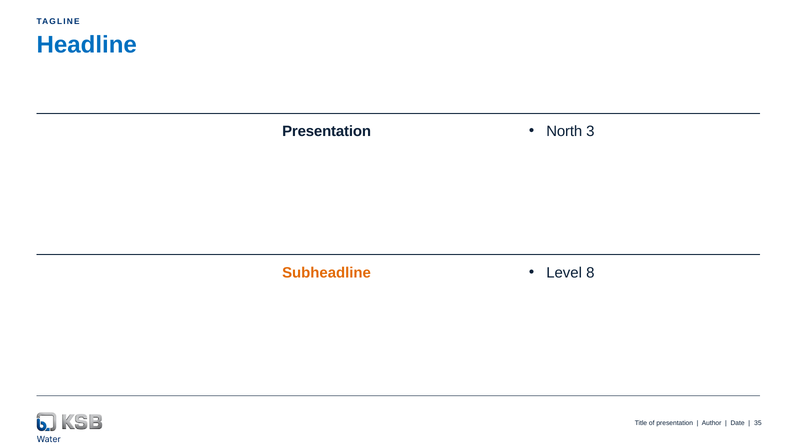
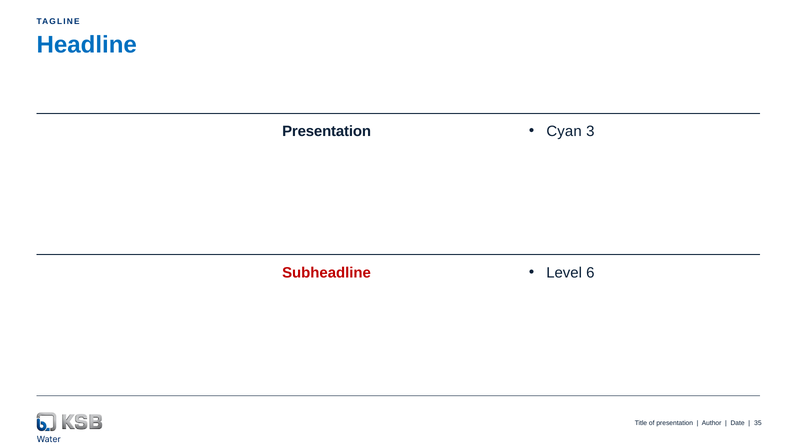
North: North -> Cyan
Subheadline colour: orange -> red
8: 8 -> 6
